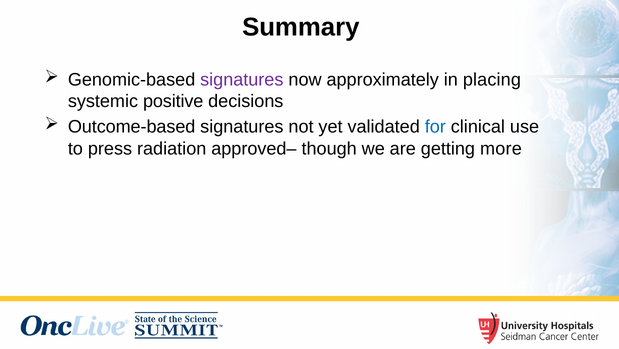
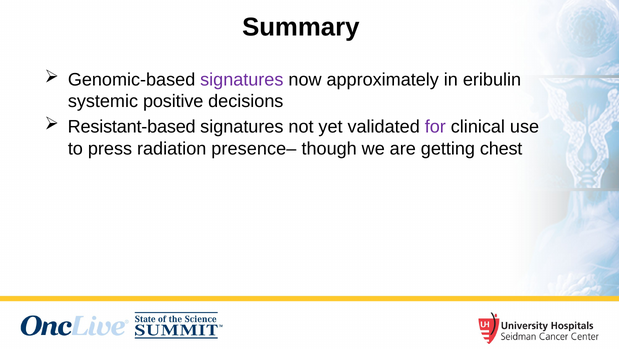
placing: placing -> eribulin
Outcome-based: Outcome-based -> Resistant-based
for colour: blue -> purple
approved–: approved– -> presence–
more: more -> chest
